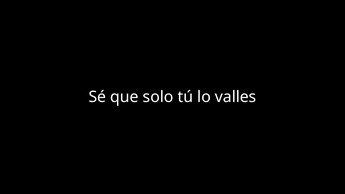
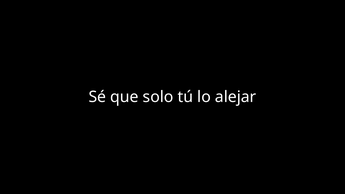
valles: valles -> alejar
